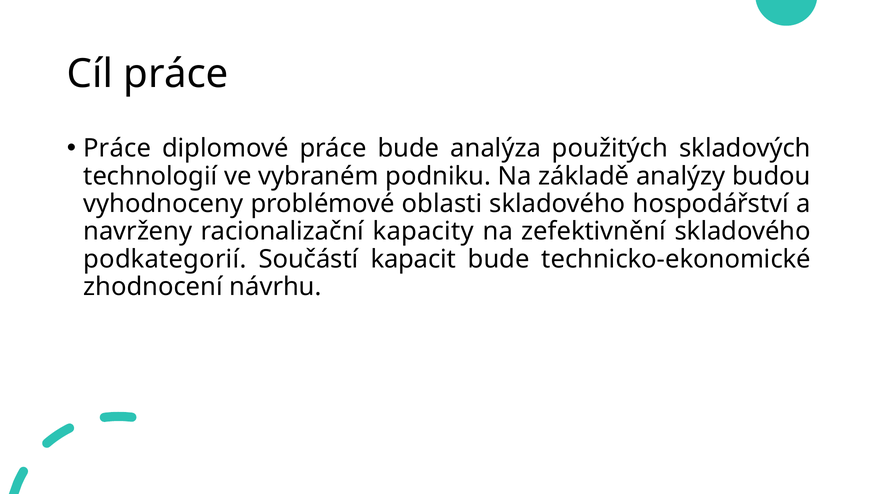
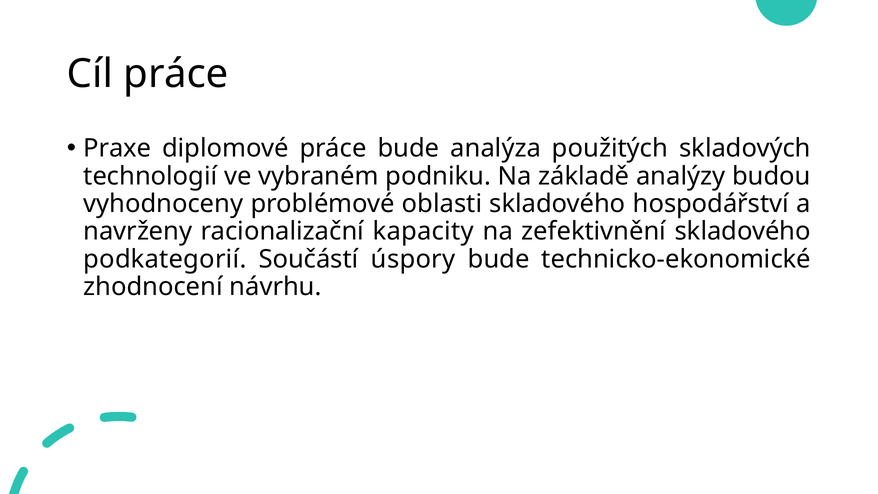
Práce at (117, 148): Práce -> Praxe
kapacit: kapacit -> úspory
